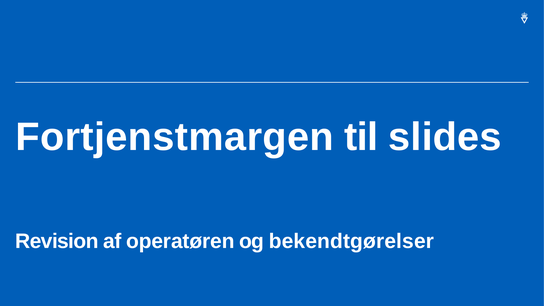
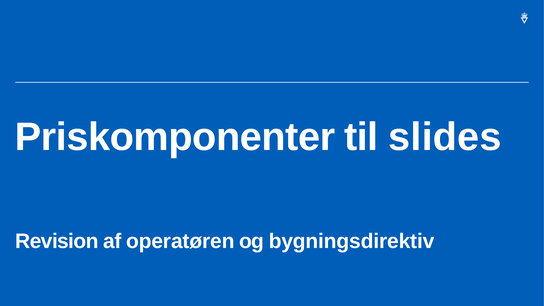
Fortjenstmargen: Fortjenstmargen -> Priskomponenter
bekendtgørelser: bekendtgørelser -> bygningsdirektiv
